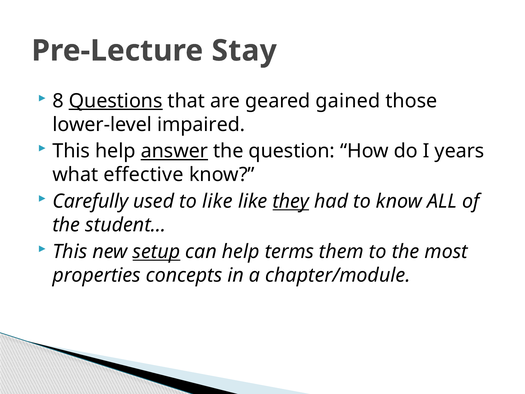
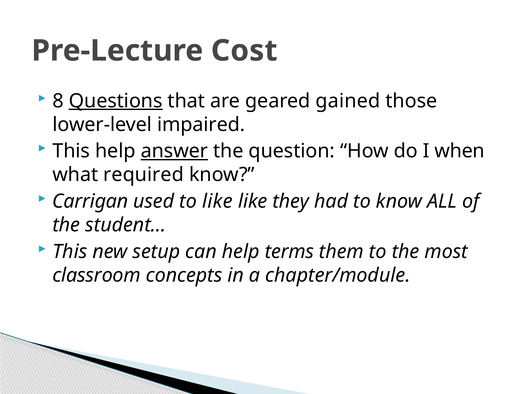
Stay: Stay -> Cost
years: years -> when
effective: effective -> required
Carefully: Carefully -> Carrigan
they underline: present -> none
setup underline: present -> none
properties: properties -> classroom
